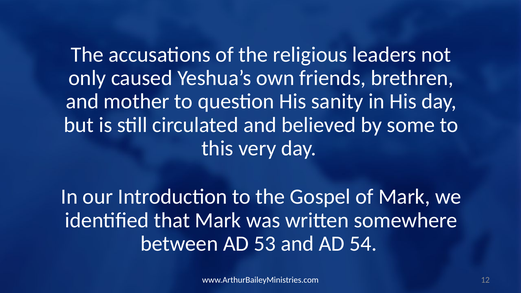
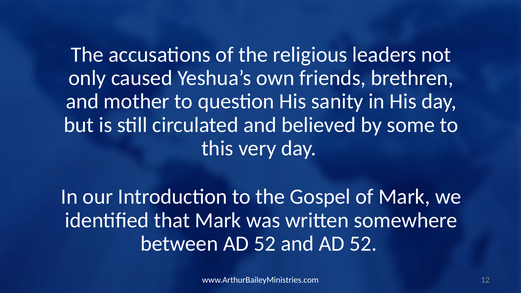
between AD 53: 53 -> 52
and AD 54: 54 -> 52
